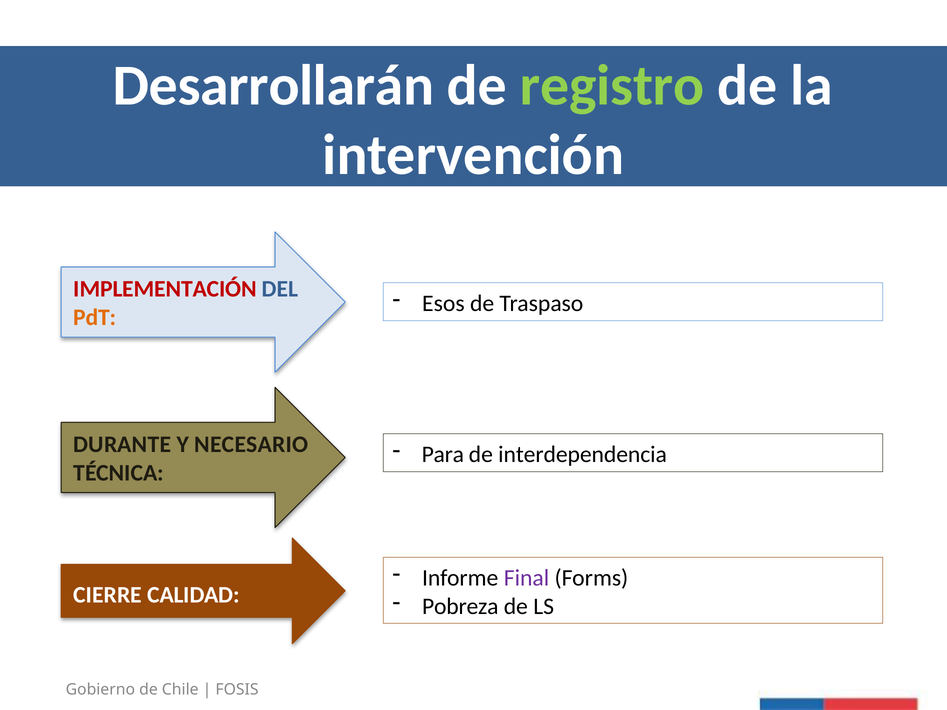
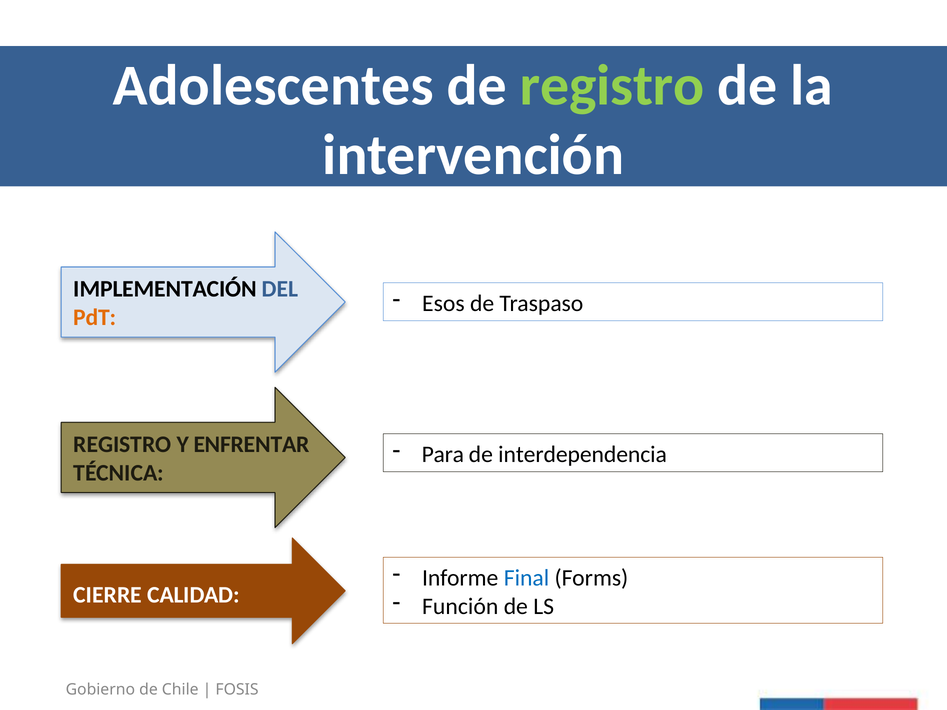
Desarrollarán: Desarrollarán -> Adolescentes
IMPLEMENTACIÓN colour: red -> black
DURANTE at (122, 445): DURANTE -> REGISTRO
NECESARIO: NECESARIO -> ENFRENTAR
Final colour: purple -> blue
Pobreza: Pobreza -> Función
